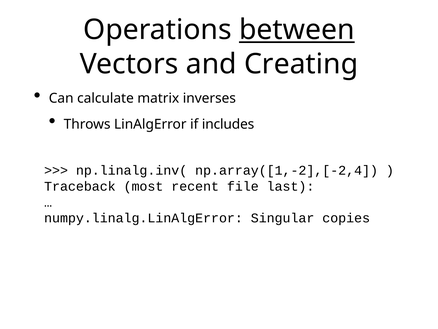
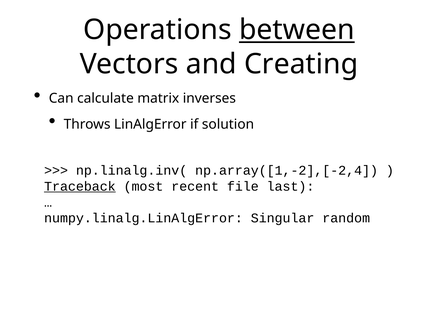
includes: includes -> solution
Traceback underline: none -> present
copies: copies -> random
